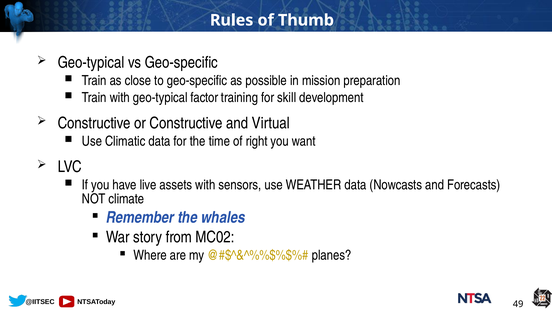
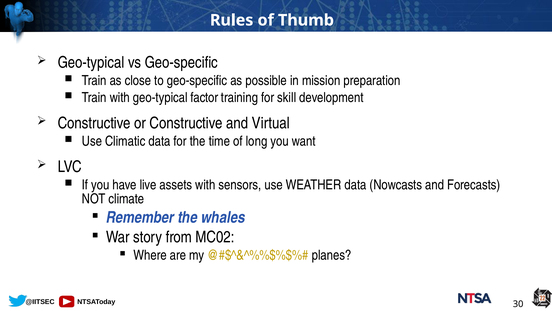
right: right -> long
49: 49 -> 30
